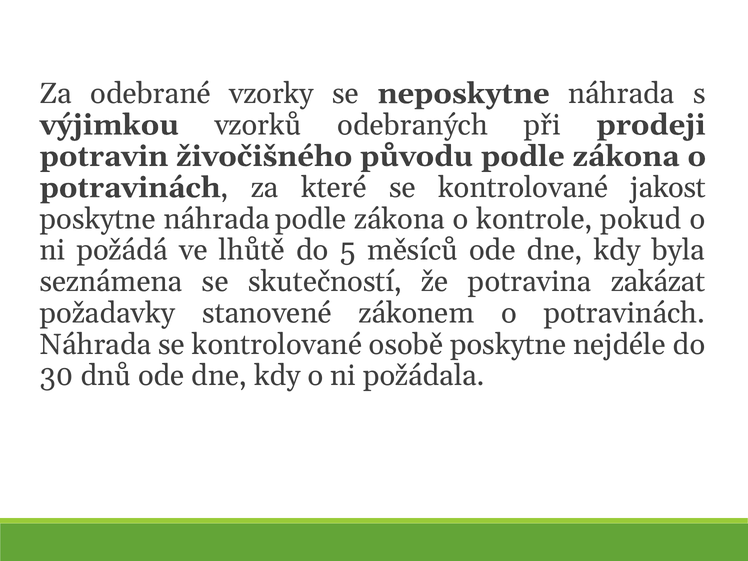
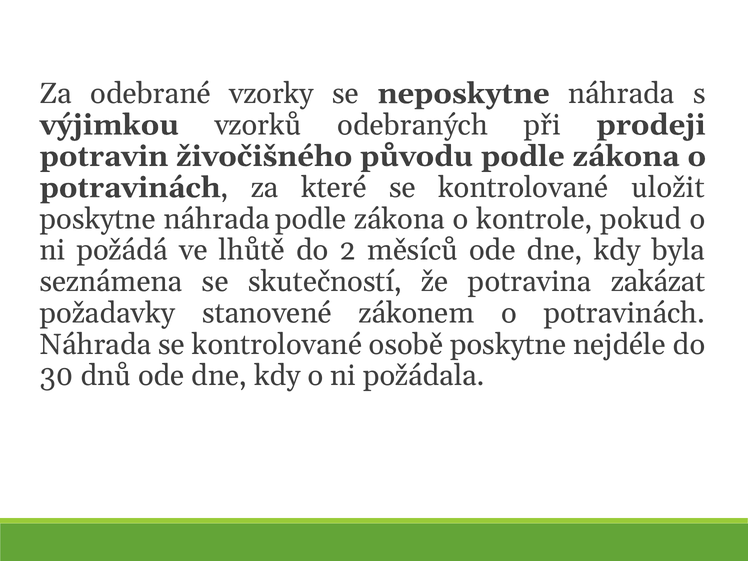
jakost: jakost -> uložit
5: 5 -> 2
